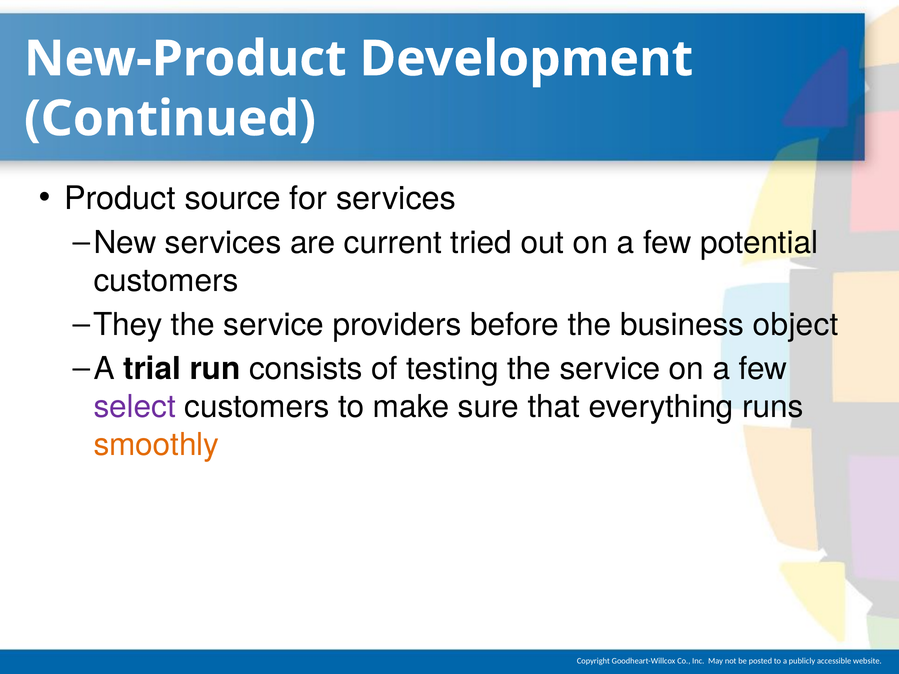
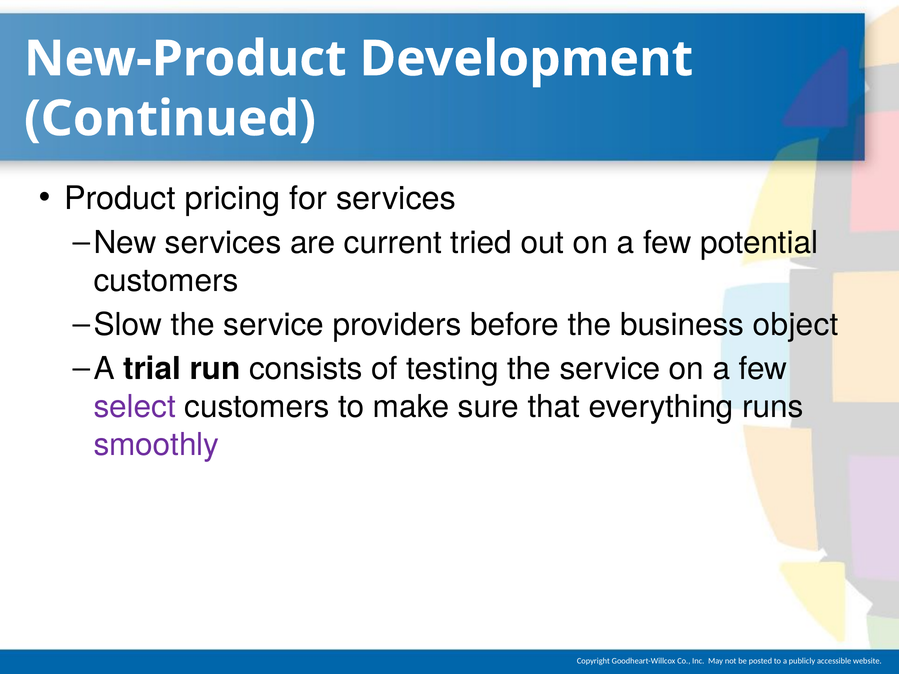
source: source -> pricing
They: They -> Slow
smoothly colour: orange -> purple
